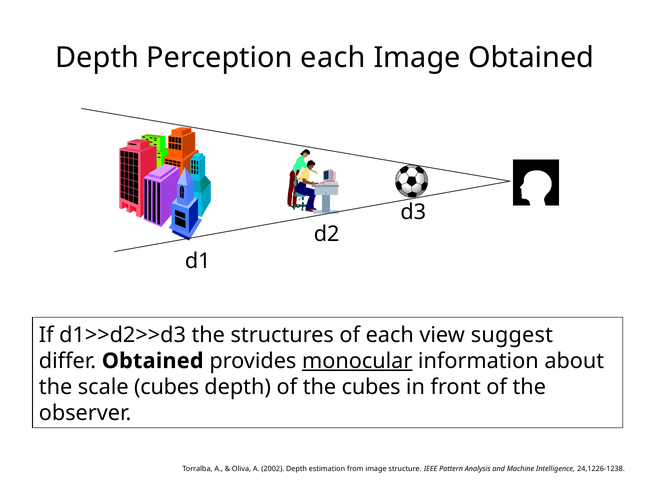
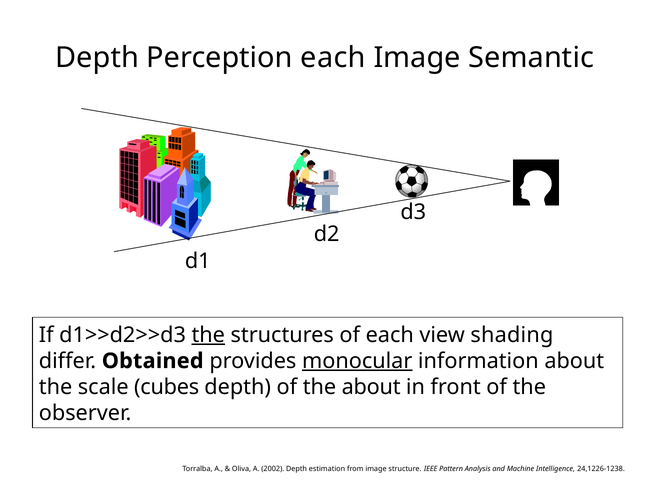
Image Obtained: Obtained -> Semantic
the at (208, 335) underline: none -> present
suggest: suggest -> shading
the cubes: cubes -> about
